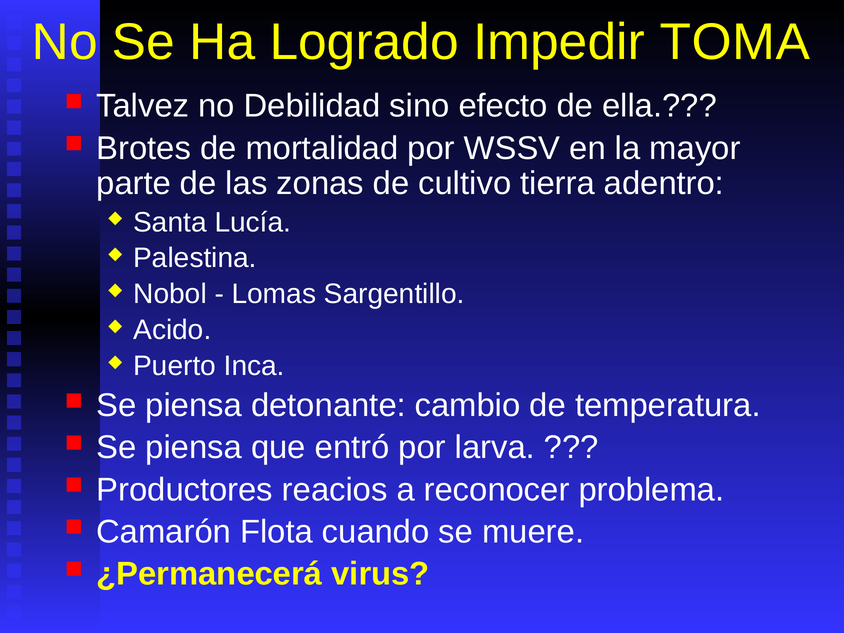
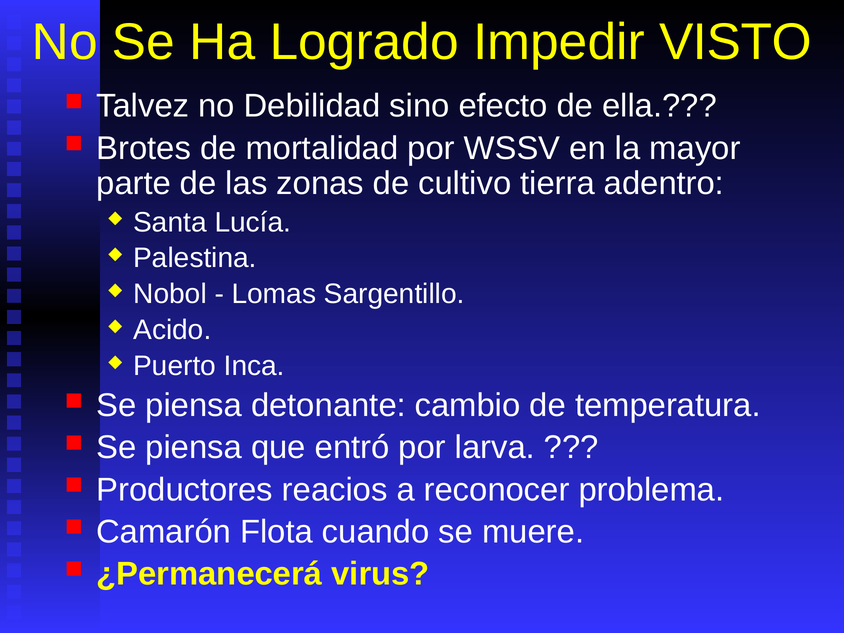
TOMA: TOMA -> VISTO
